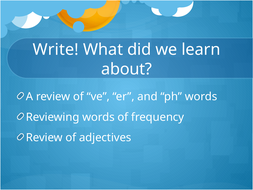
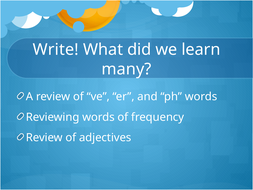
about: about -> many
